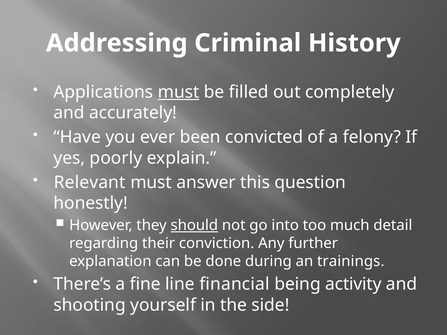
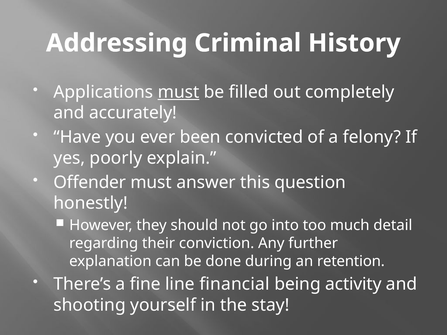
Relevant: Relevant -> Offender
should underline: present -> none
trainings: trainings -> retention
side: side -> stay
